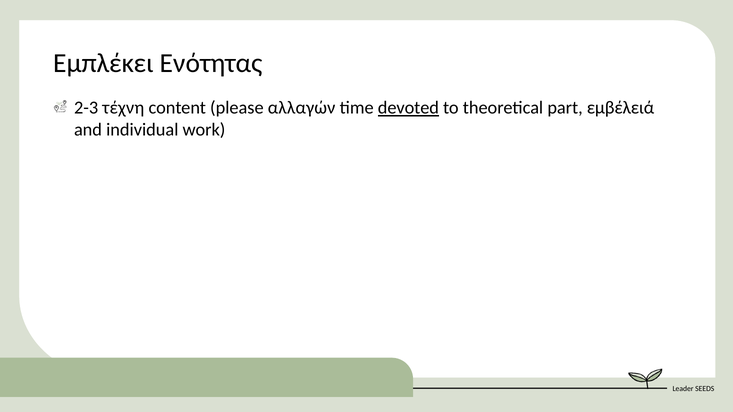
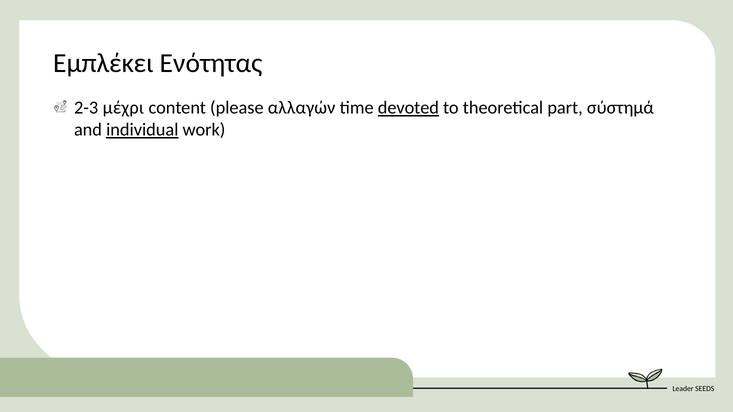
τέχνη: τέχνη -> μέχρι
εμβέλειά: εμβέλειά -> σύστημά
individual underline: none -> present
